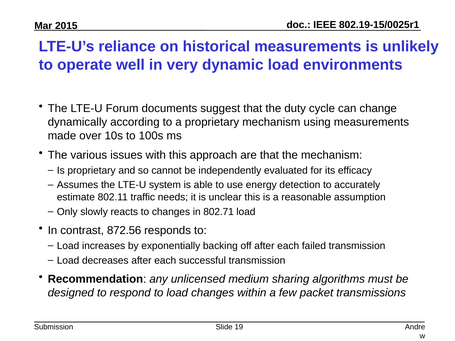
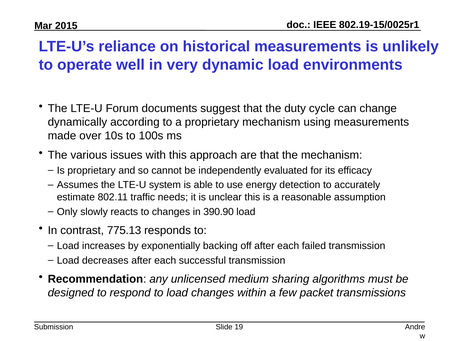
802.71: 802.71 -> 390.90
872.56: 872.56 -> 775.13
